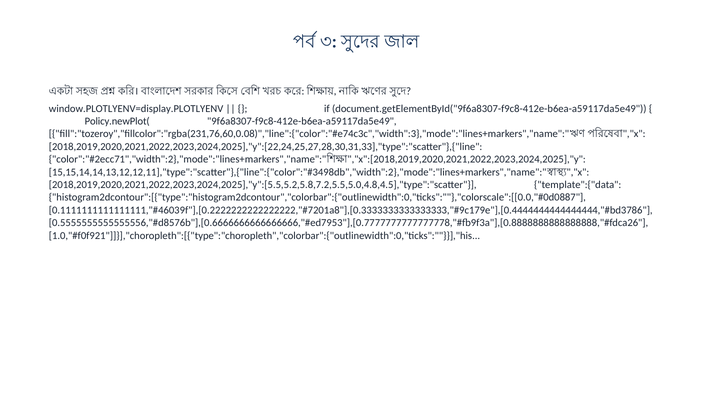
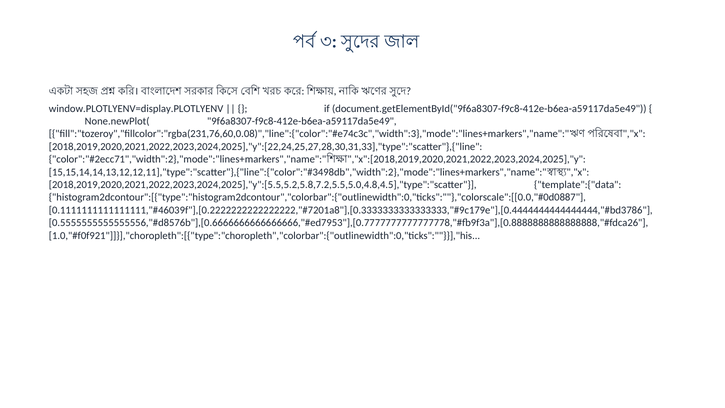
Policy.newPlot(: Policy.newPlot( -> None.newPlot(
